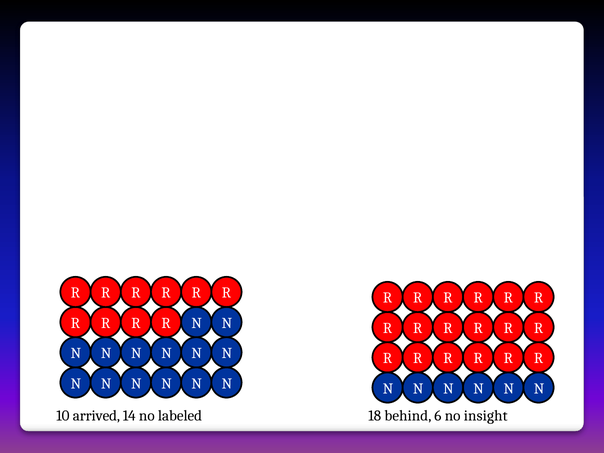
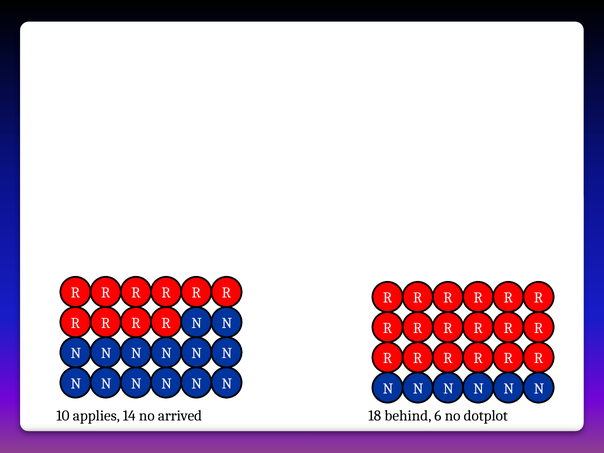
arrived: arrived -> applies
labeled: labeled -> arrived
insight: insight -> dotplot
